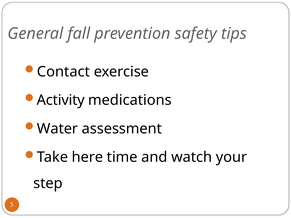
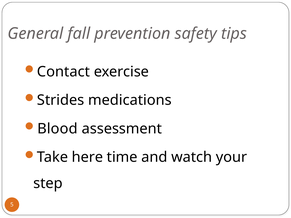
Activity: Activity -> Strides
Water: Water -> Blood
